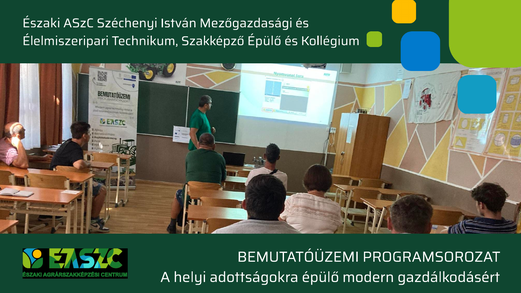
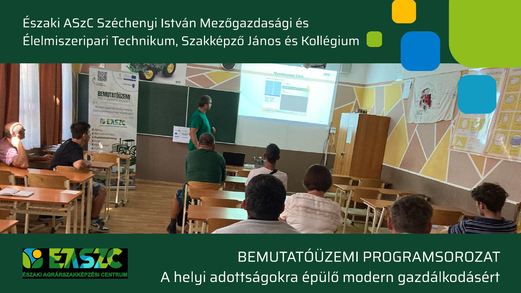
Szakképző Épülő: Épülő -> János
